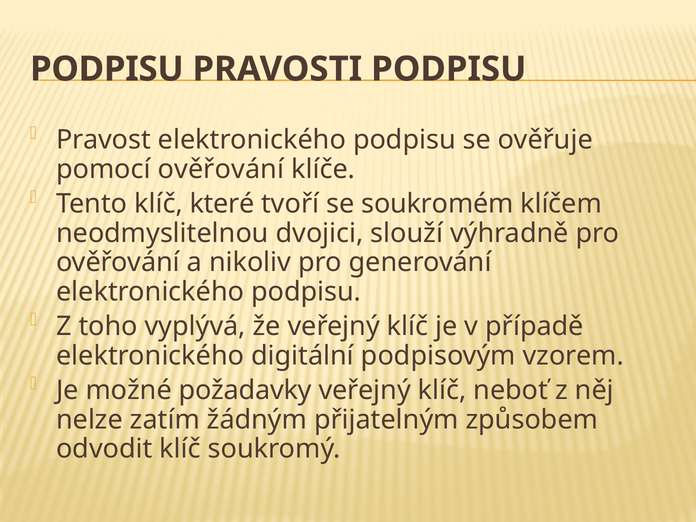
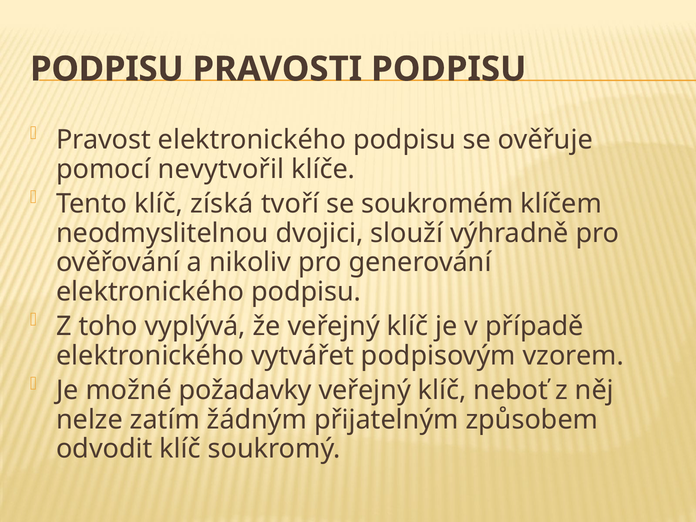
pomocí ověřování: ověřování -> nevytvořil
které: které -> získá
digitální: digitální -> vytvářet
